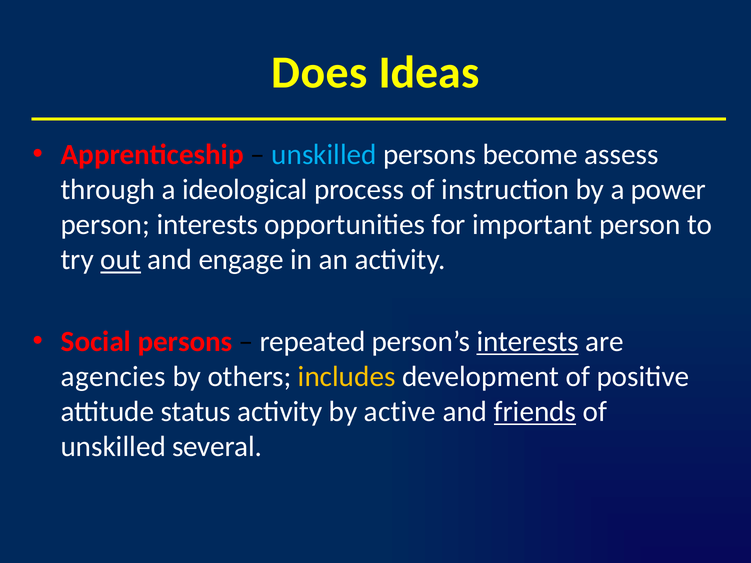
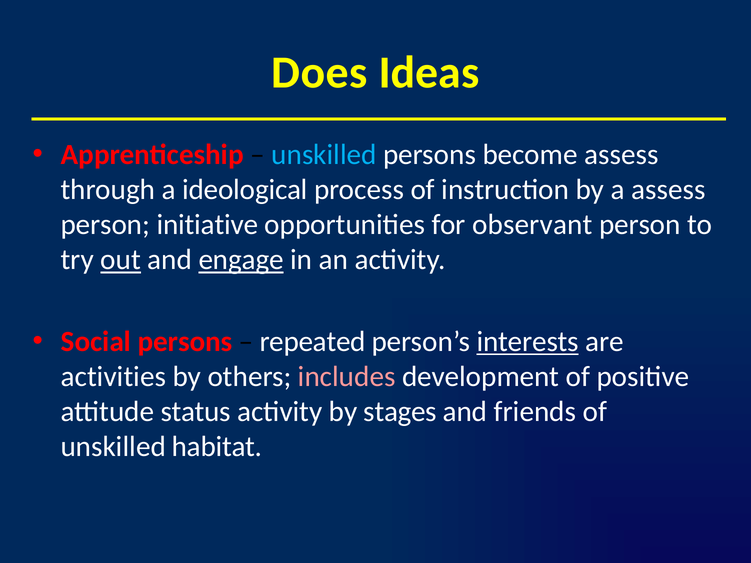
a power: power -> assess
person interests: interests -> initiative
important: important -> observant
engage underline: none -> present
agencies: agencies -> activities
includes colour: yellow -> pink
active: active -> stages
friends underline: present -> none
several: several -> habitat
